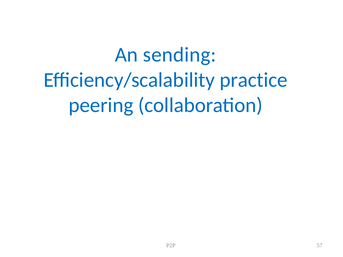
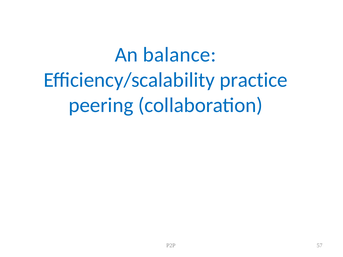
sending: sending -> balance
